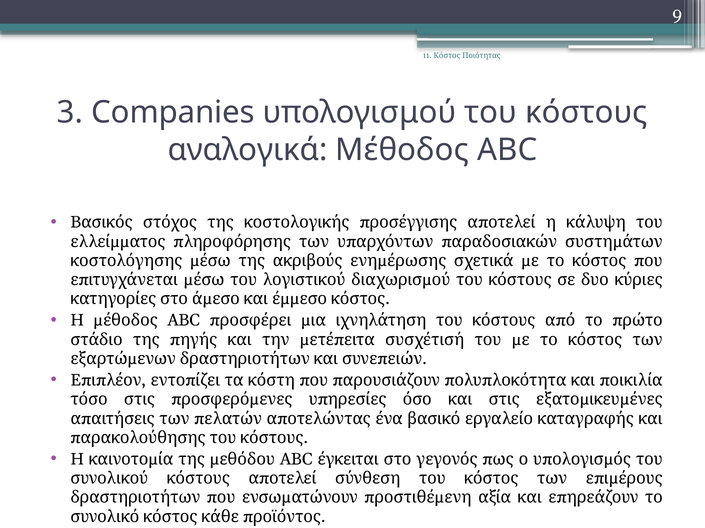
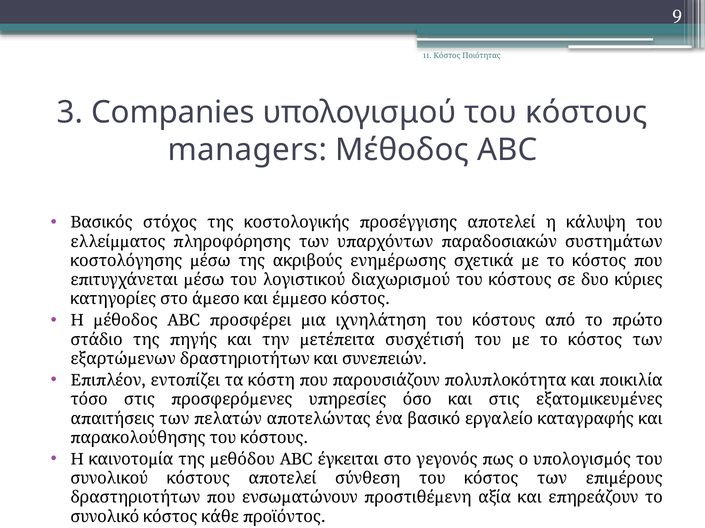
αναλογικά: αναλογικά -> managers
